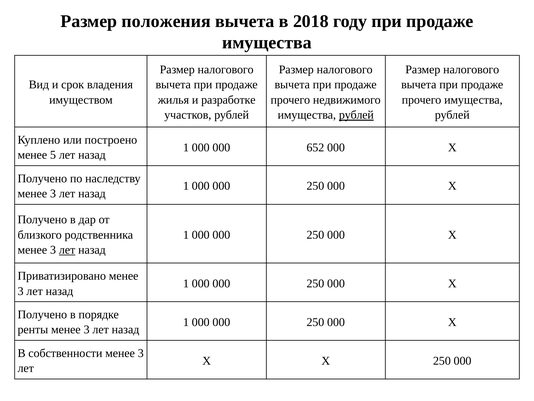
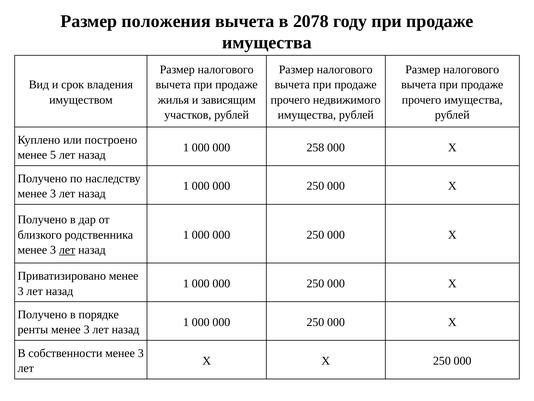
2018: 2018 -> 2078
разработке: разработке -> зависящим
рублей at (356, 115) underline: present -> none
652: 652 -> 258
